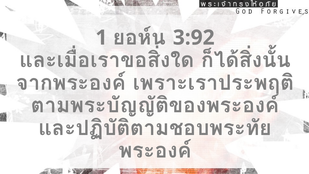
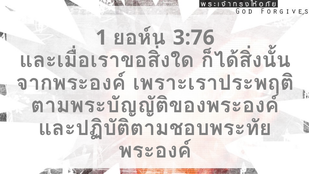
3:92: 3:92 -> 3:76
